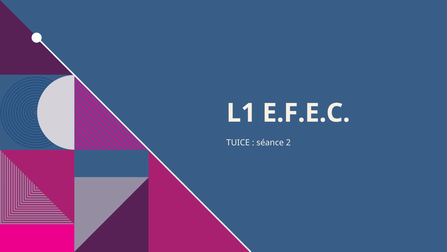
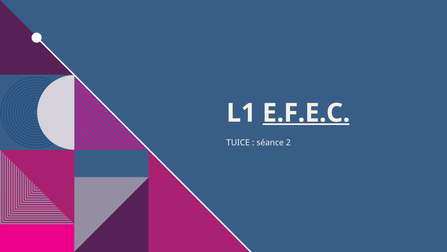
E.F.E.C underline: none -> present
